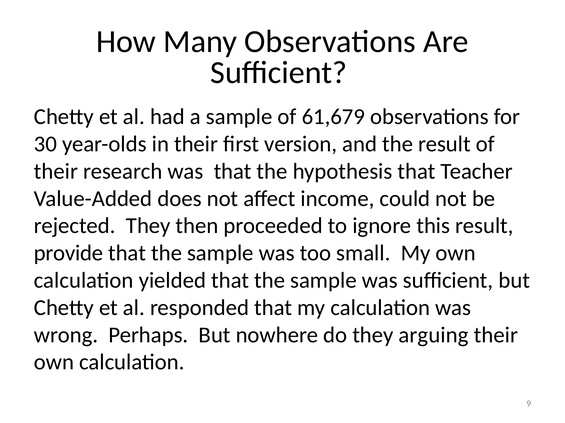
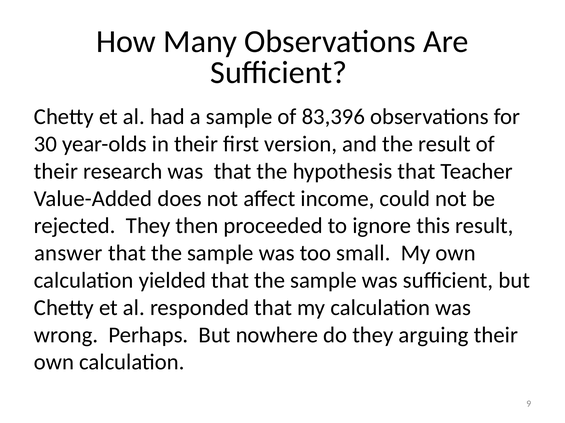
61,679: 61,679 -> 83,396
provide: provide -> answer
